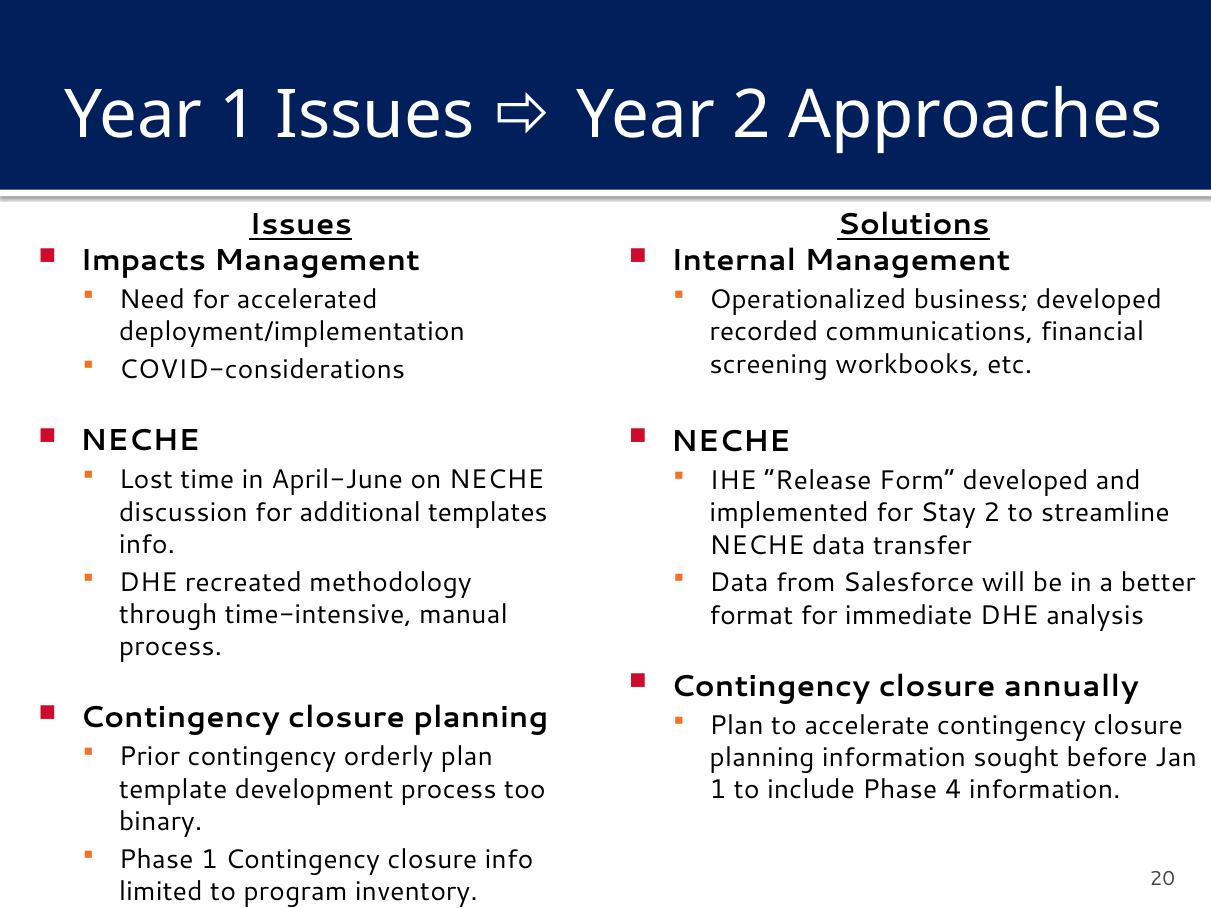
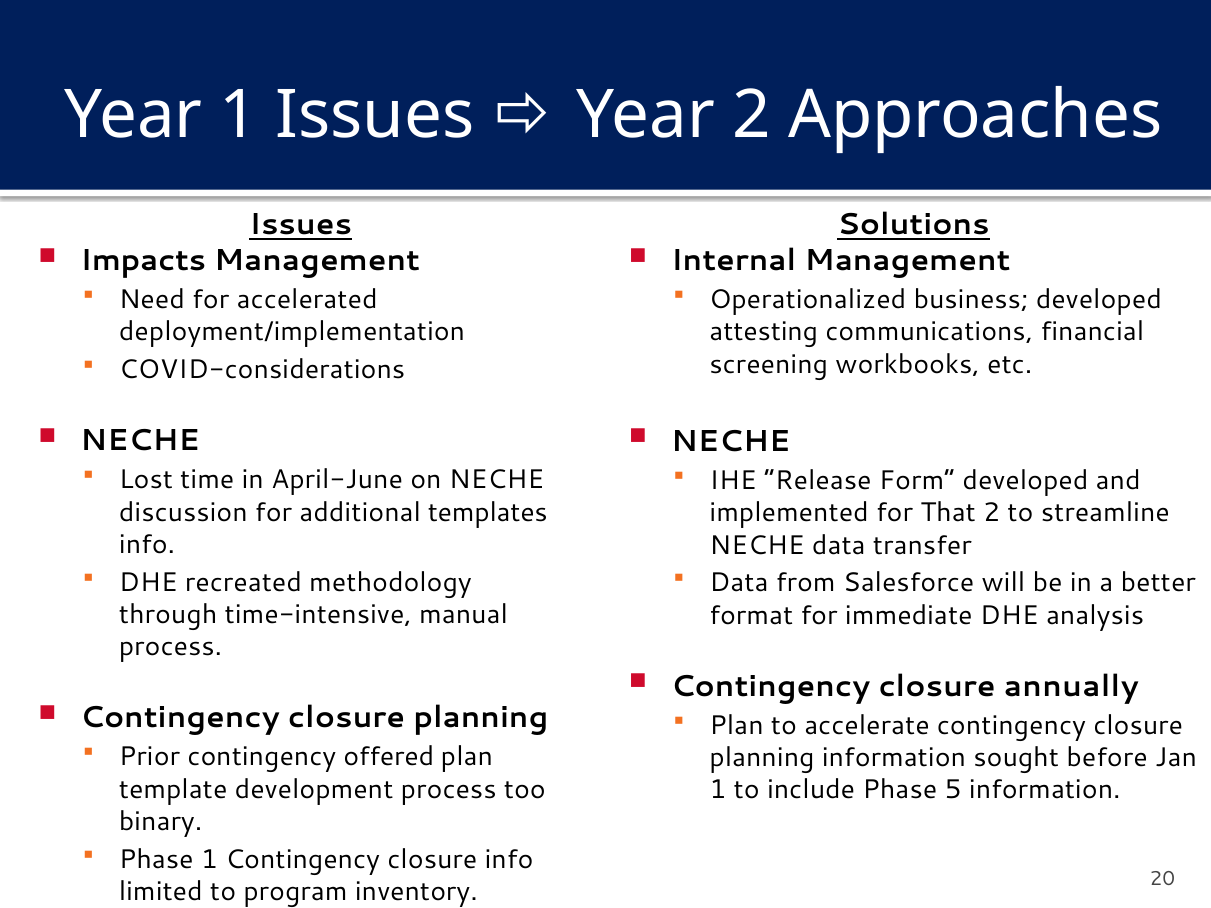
recorded: recorded -> attesting
Stay: Stay -> That
orderly: orderly -> offered
4: 4 -> 5
